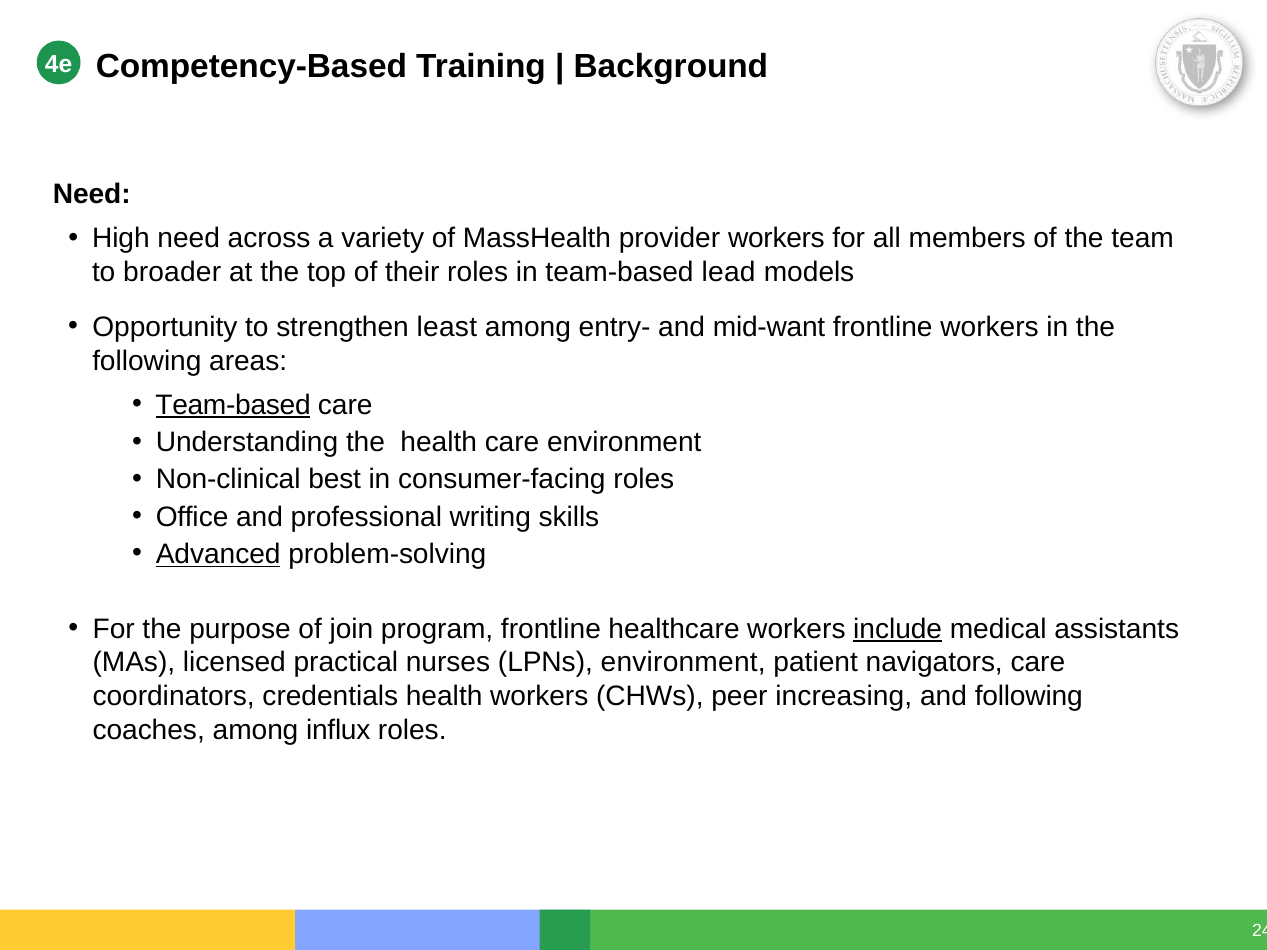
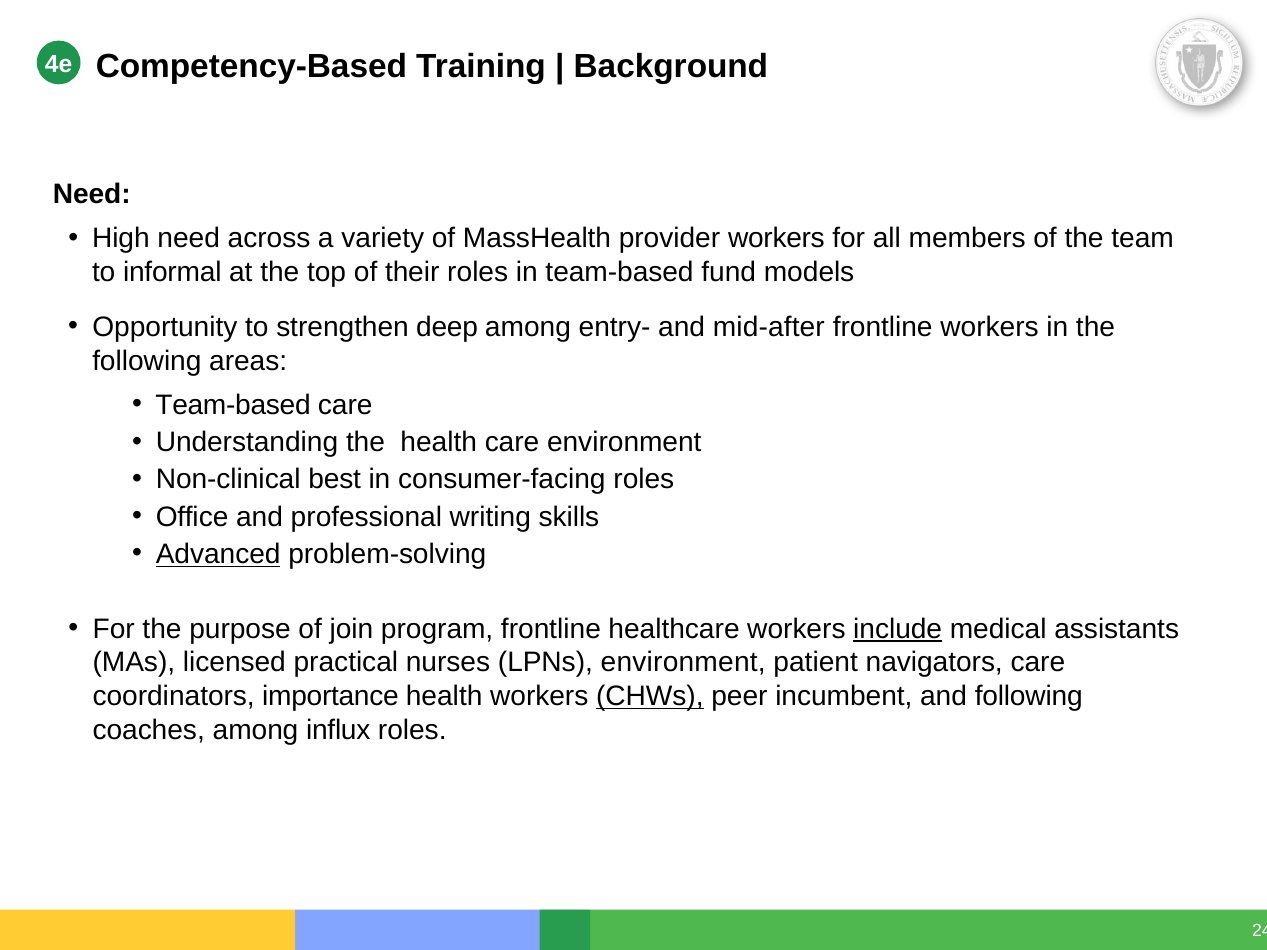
broader: broader -> informal
lead: lead -> fund
least: least -> deep
mid-want: mid-want -> mid-after
Team-based at (233, 405) underline: present -> none
credentials: credentials -> importance
CHWs underline: none -> present
increasing: increasing -> incumbent
